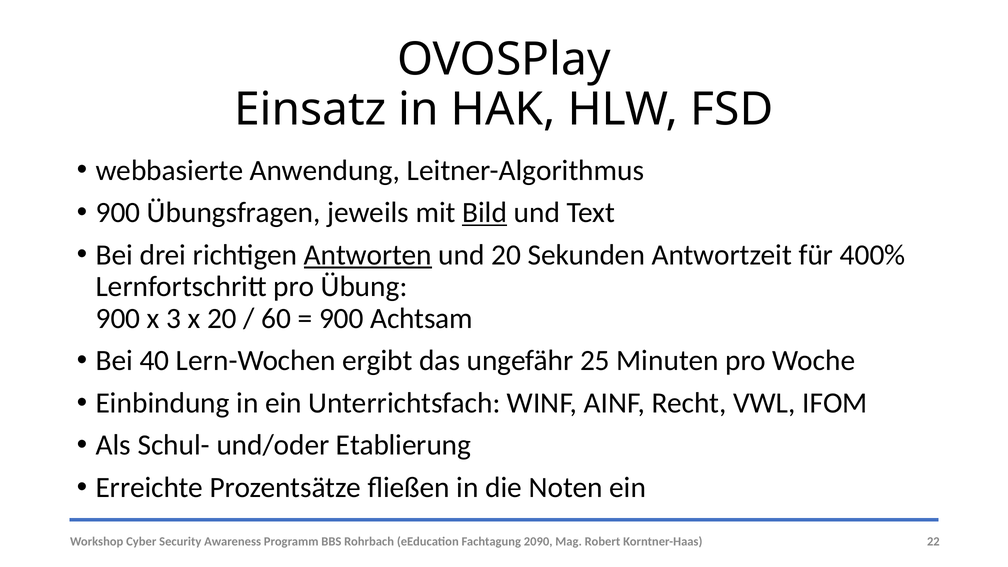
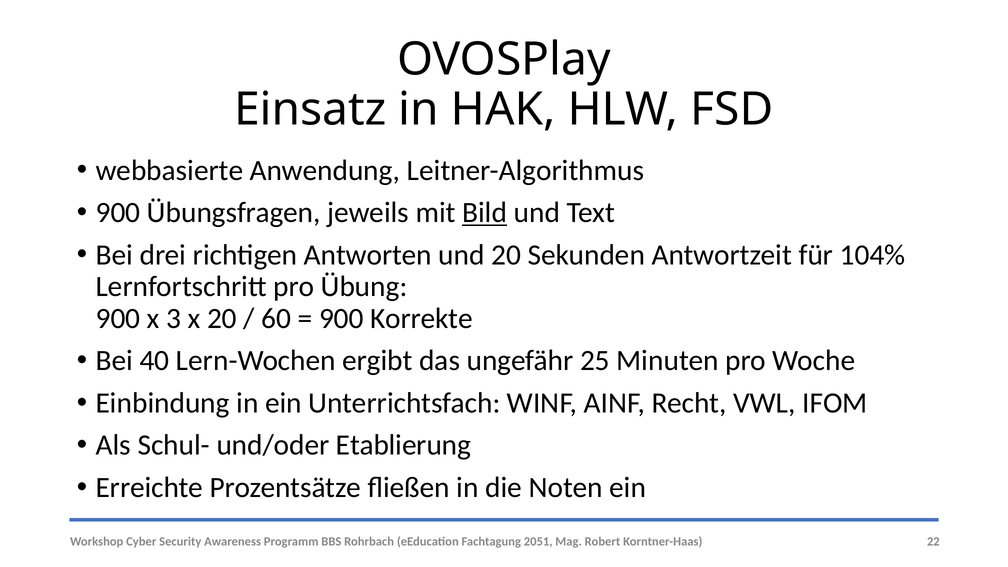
Antworten underline: present -> none
400%: 400% -> 104%
Achtsam: Achtsam -> Korrekte
2090: 2090 -> 2051
